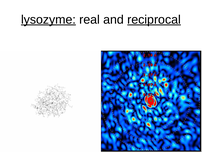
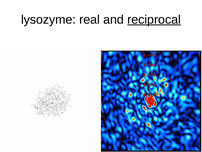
lysozyme underline: present -> none
